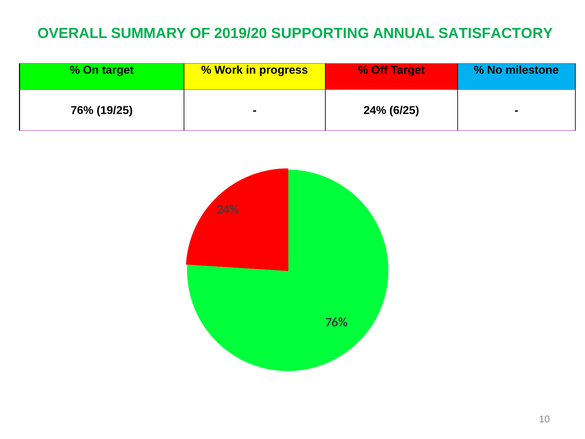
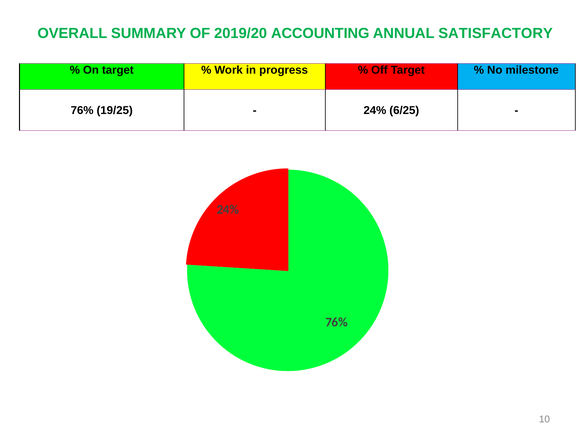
SUPPORTING: SUPPORTING -> ACCOUNTING
